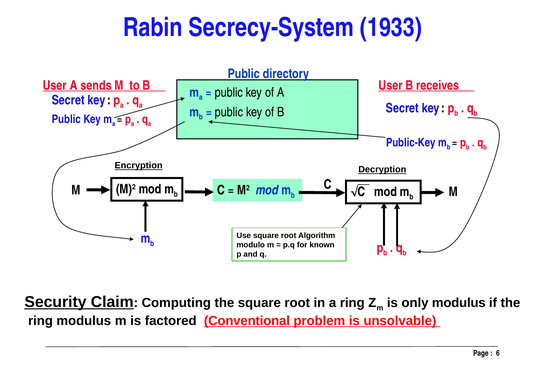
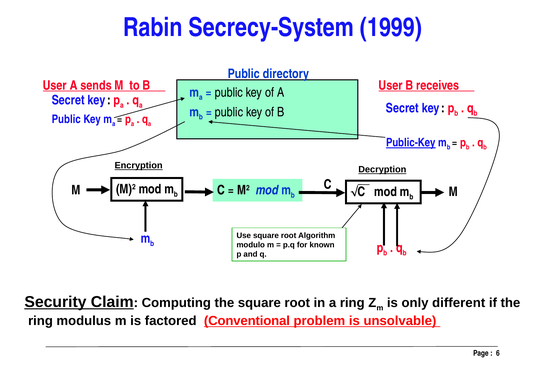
1933: 1933 -> 1999
Public-Key underline: none -> present
only modulus: modulus -> different
